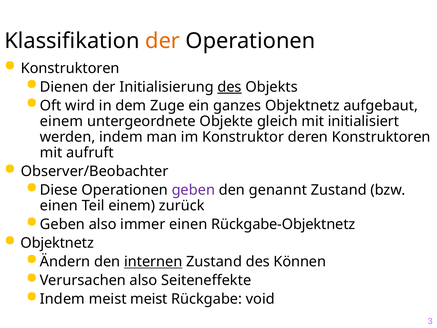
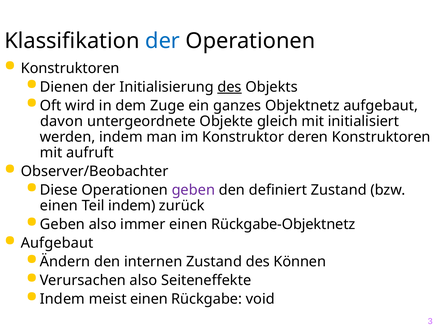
der at (163, 41) colour: orange -> blue
einem at (62, 121): einem -> davon
genannt: genannt -> definiert
Teil einem: einem -> indem
Objektnetz at (57, 243): Objektnetz -> Aufgebaut
internen underline: present -> none
meist meist: meist -> einen
